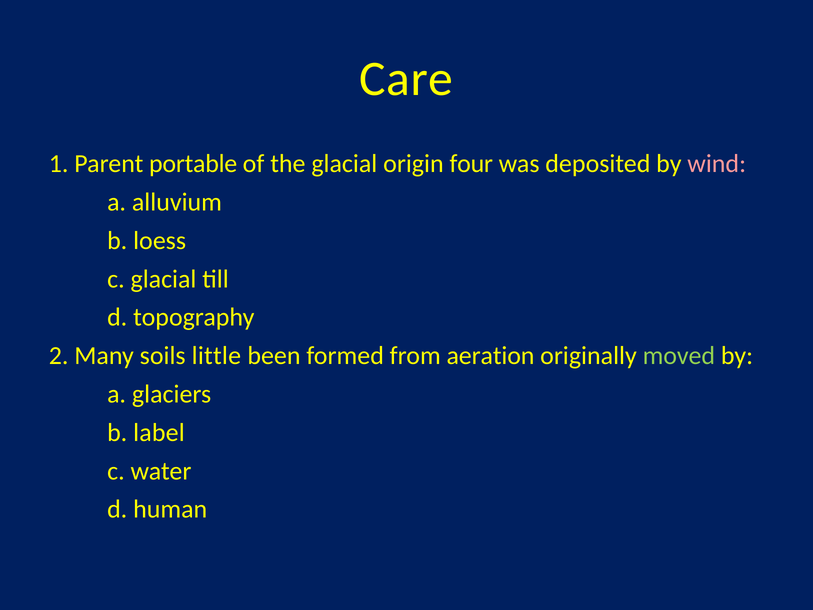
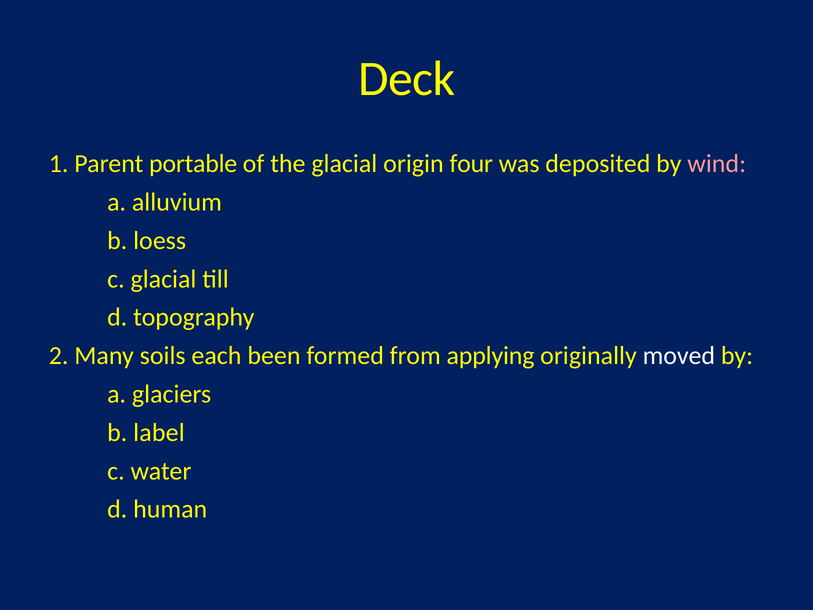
Care: Care -> Deck
little: little -> each
aeration: aeration -> applying
moved colour: light green -> white
